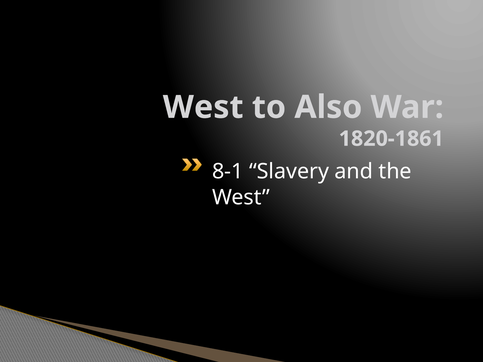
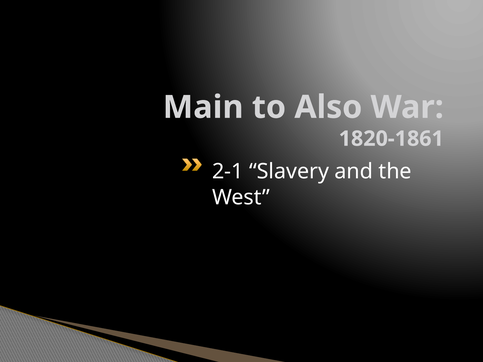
West at (203, 107): West -> Main
8-1: 8-1 -> 2-1
